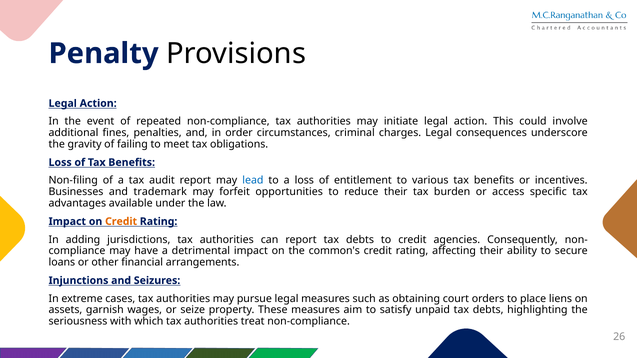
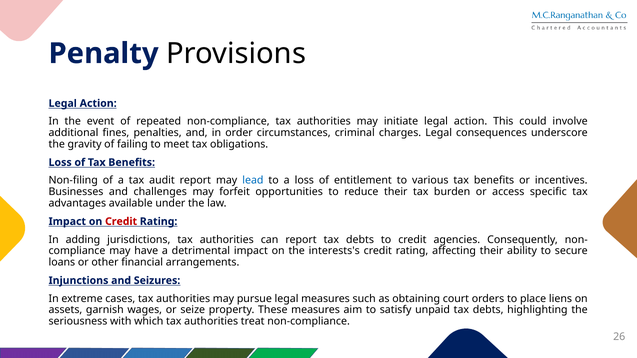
trademark: trademark -> challenges
Credit at (121, 222) colour: orange -> red
common's: common's -> interests's
